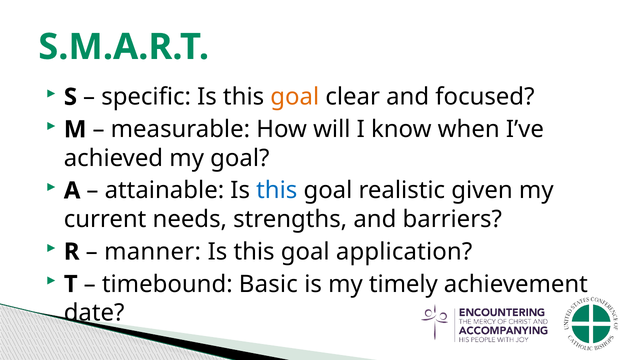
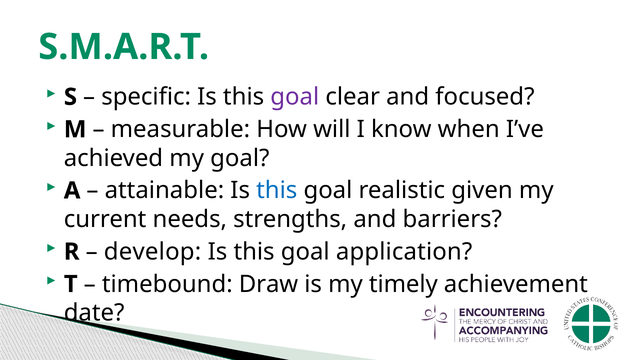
goal at (295, 97) colour: orange -> purple
manner: manner -> develop
Basic: Basic -> Draw
